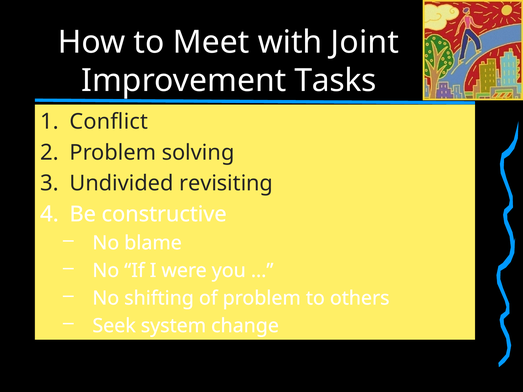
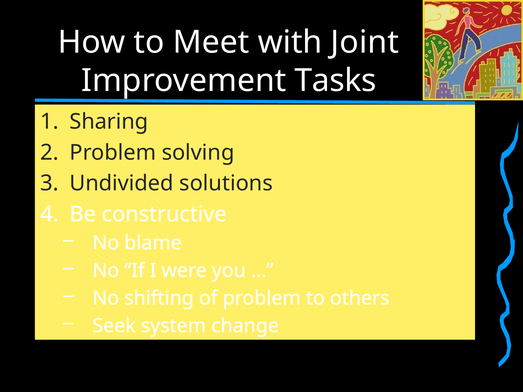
Conflict: Conflict -> Sharing
revisiting: revisiting -> solutions
